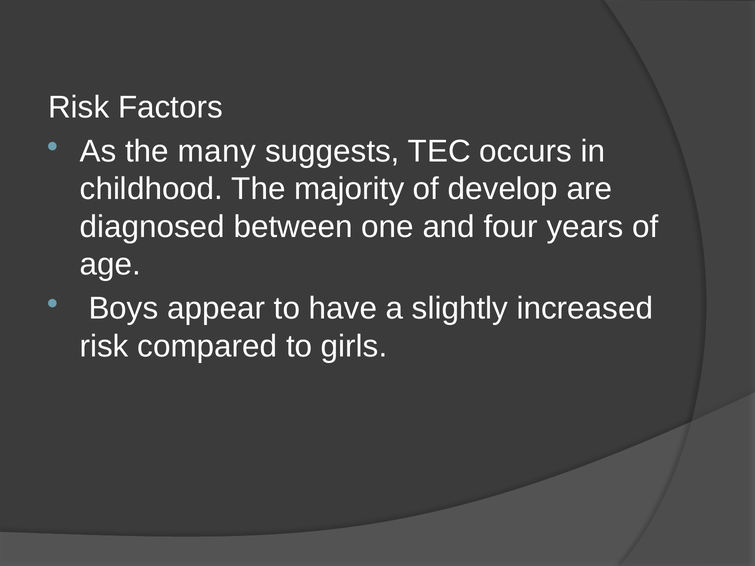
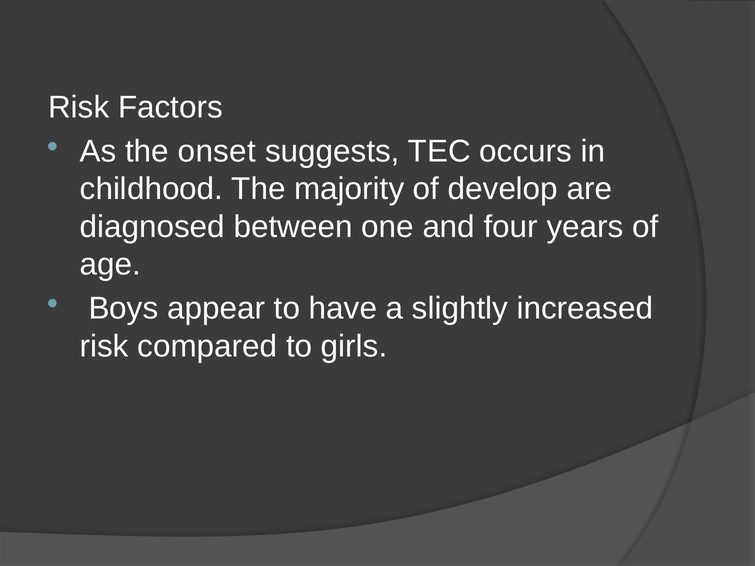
many: many -> onset
